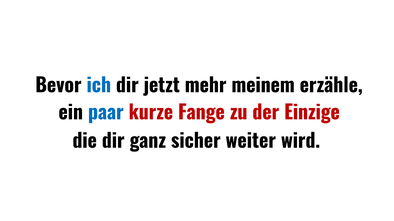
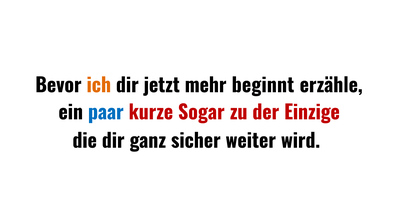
ich colour: blue -> orange
meinem: meinem -> beginnt
Fange: Fange -> Sogar
